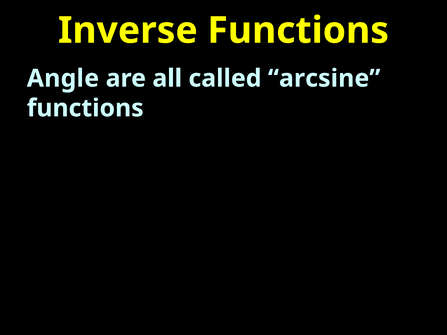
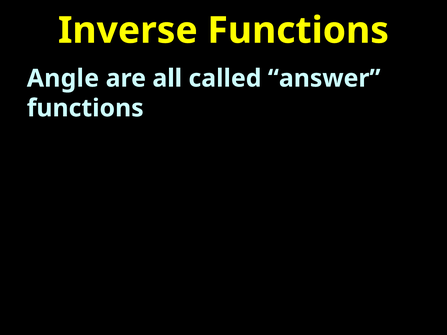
arcsine: arcsine -> answer
